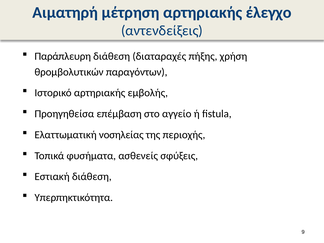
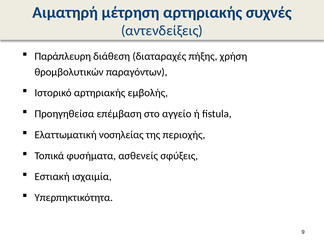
έλεγχο: έλεγχο -> συχνές
Εστιακή διάθεση: διάθεση -> ισχαιμία
